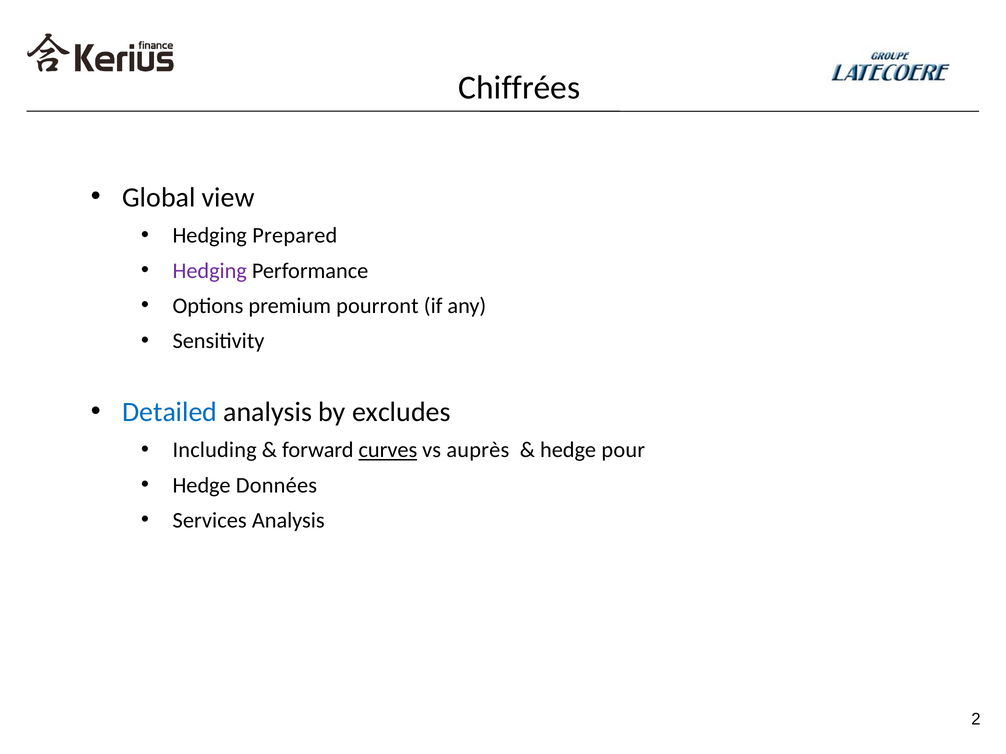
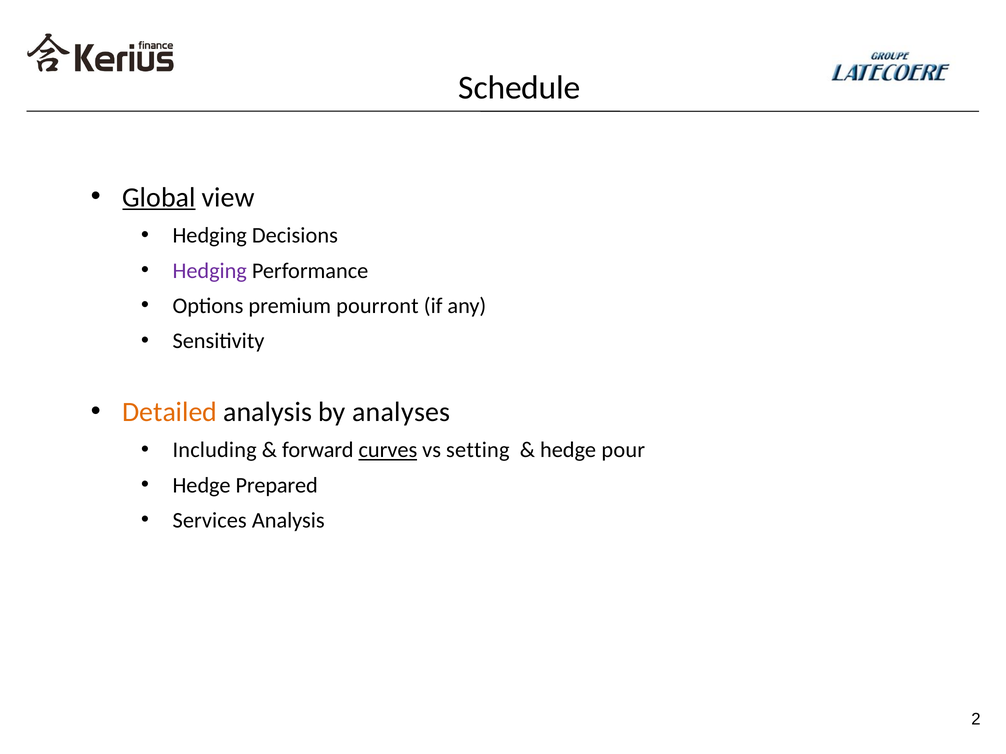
Chiffrées: Chiffrées -> Schedule
Global underline: none -> present
Prepared: Prepared -> Decisions
Detailed colour: blue -> orange
excludes: excludes -> analyses
auprès: auprès -> setting
Données: Données -> Prepared
